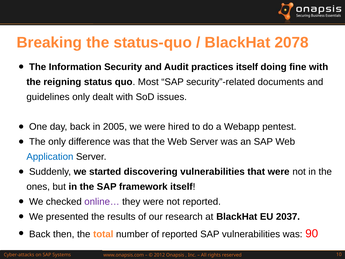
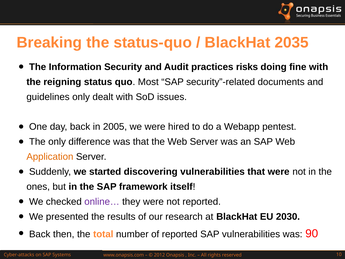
2078: 2078 -> 2035
practices itself: itself -> risks
Application colour: blue -> orange
2037: 2037 -> 2030
